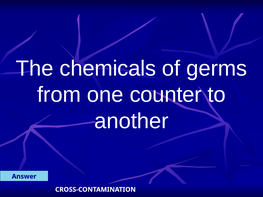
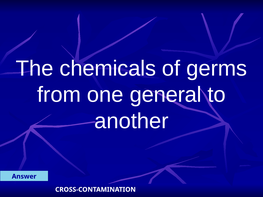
counter: counter -> general
